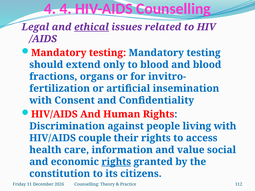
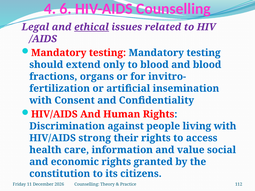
4 4: 4 -> 6
couple: couple -> strong
rights at (116, 162) underline: present -> none
